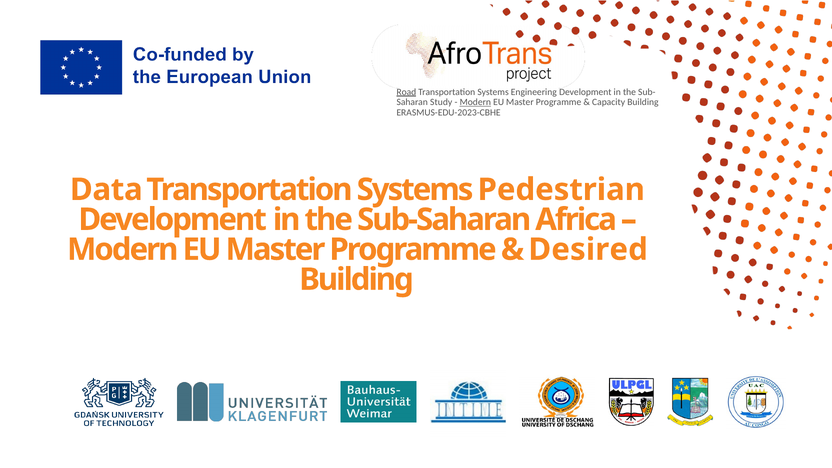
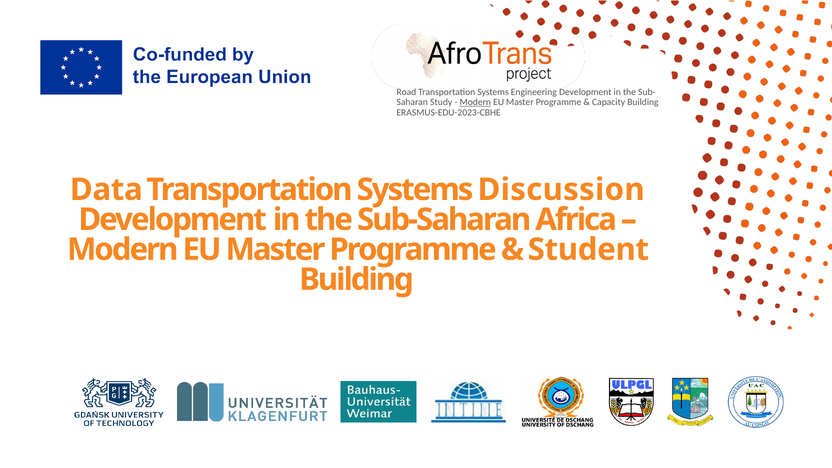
Road underline: present -> none
Pedestrian: Pedestrian -> Discussion
Desired: Desired -> Student
